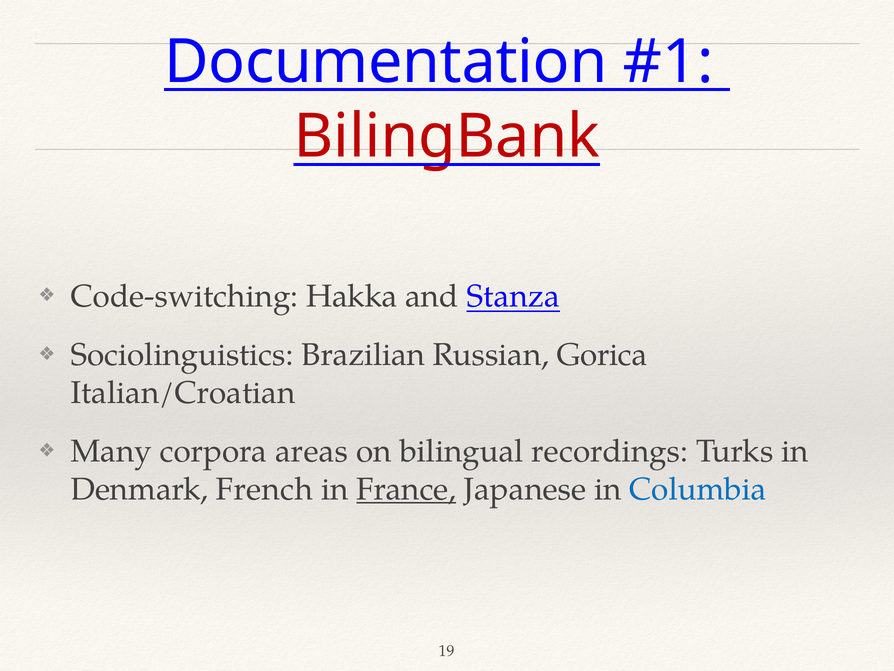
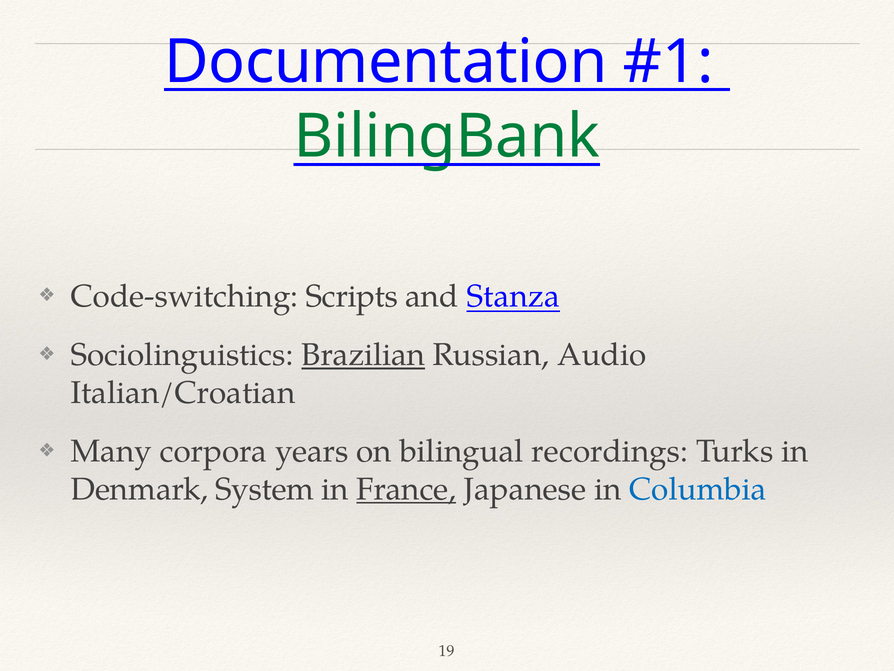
BilingBank colour: red -> green
Hakka: Hakka -> Scripts
Brazilian underline: none -> present
Gorica: Gorica -> Audio
areas: areas -> years
French: French -> System
